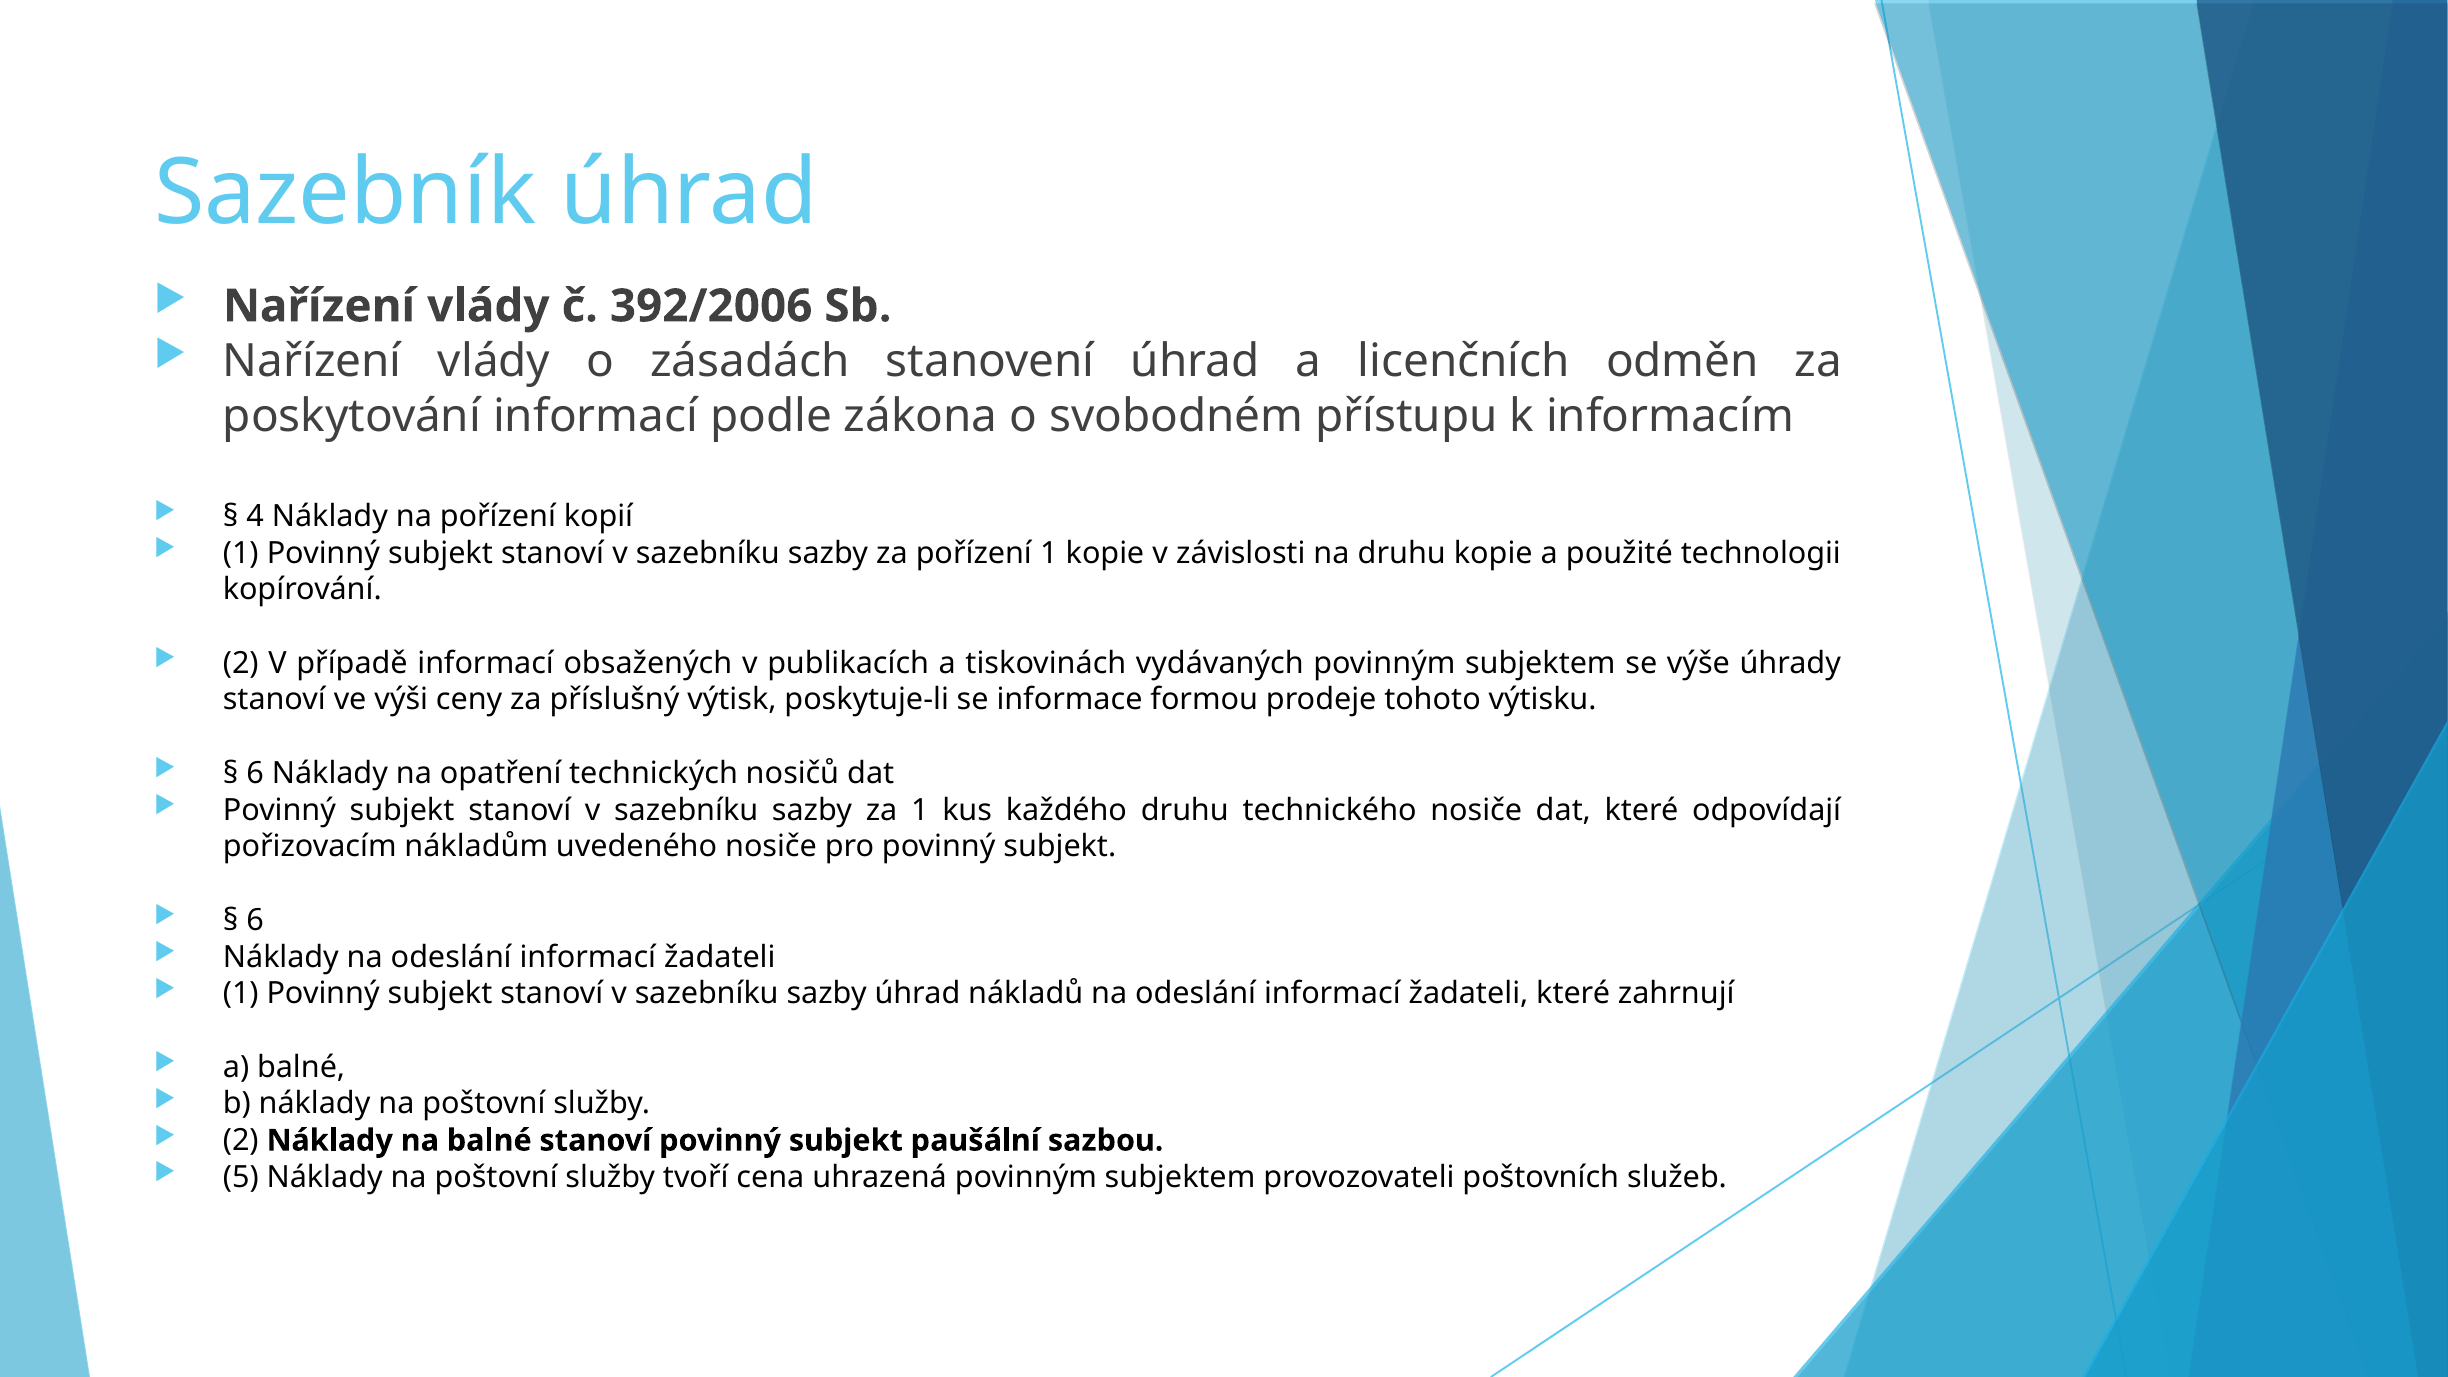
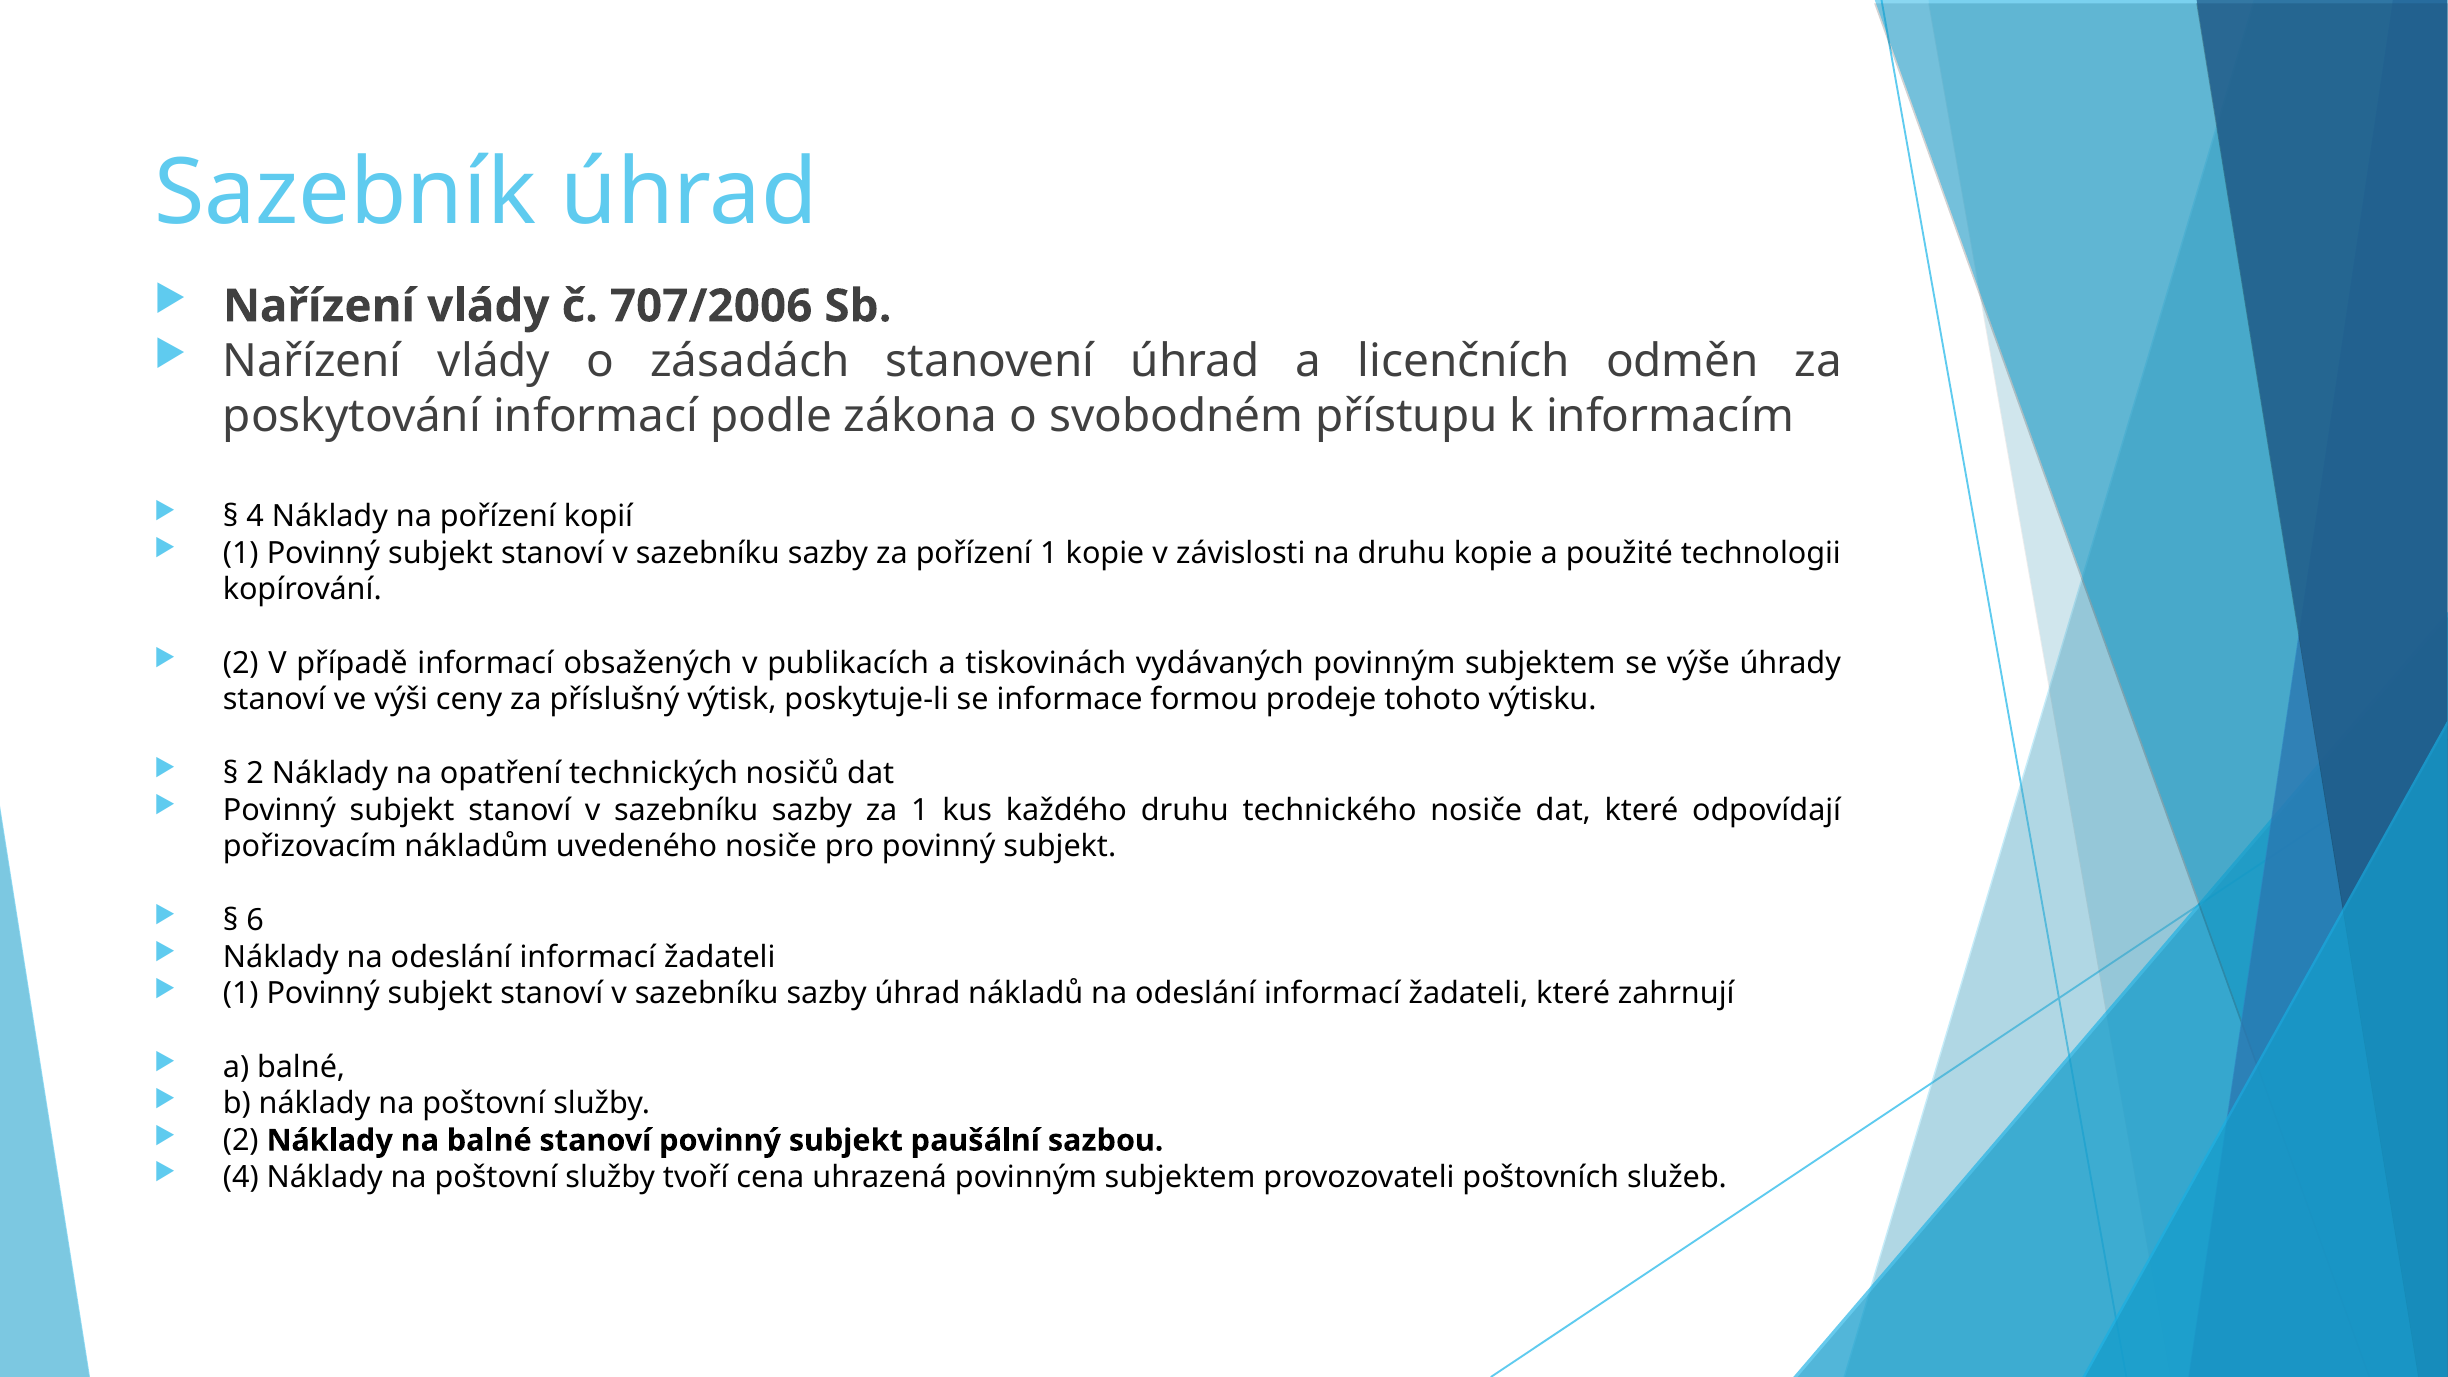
392/2006: 392/2006 -> 707/2006
6 at (255, 773): 6 -> 2
5 at (241, 1177): 5 -> 4
